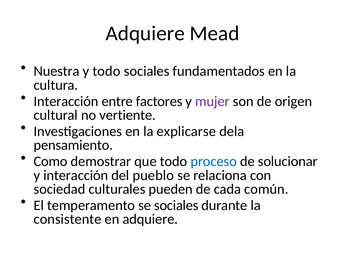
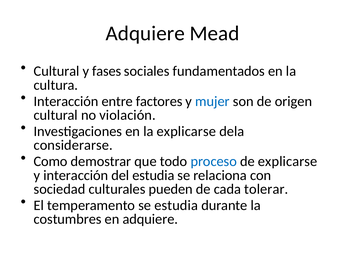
Nuestra at (57, 71): Nuestra -> Cultural
y todo: todo -> fases
mujer colour: purple -> blue
vertiente: vertiente -> violación
pensamiento: pensamiento -> considerarse
de solucionar: solucionar -> explicarse
del pueblo: pueblo -> estudia
común: común -> tolerar
se sociales: sociales -> estudia
consistente: consistente -> costumbres
